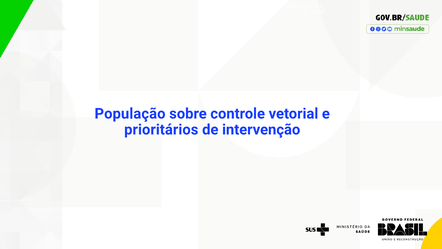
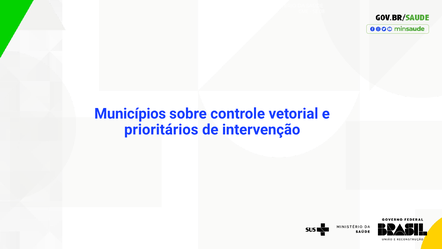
População: População -> Municípios
